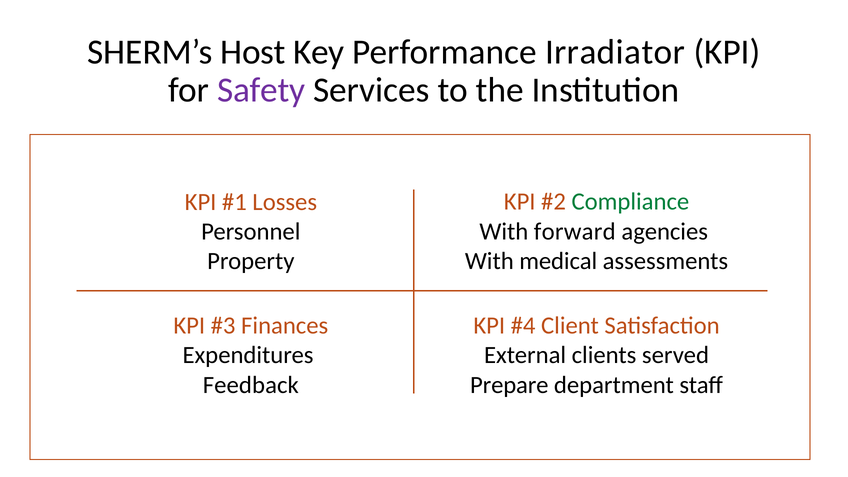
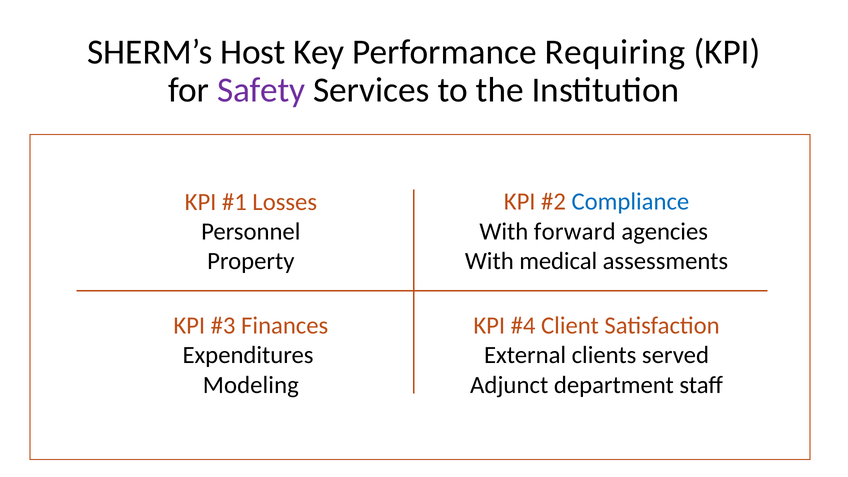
Irradiator: Irradiator -> Requiring
Compliance colour: green -> blue
Feedback: Feedback -> Modeling
Prepare: Prepare -> Adjunct
